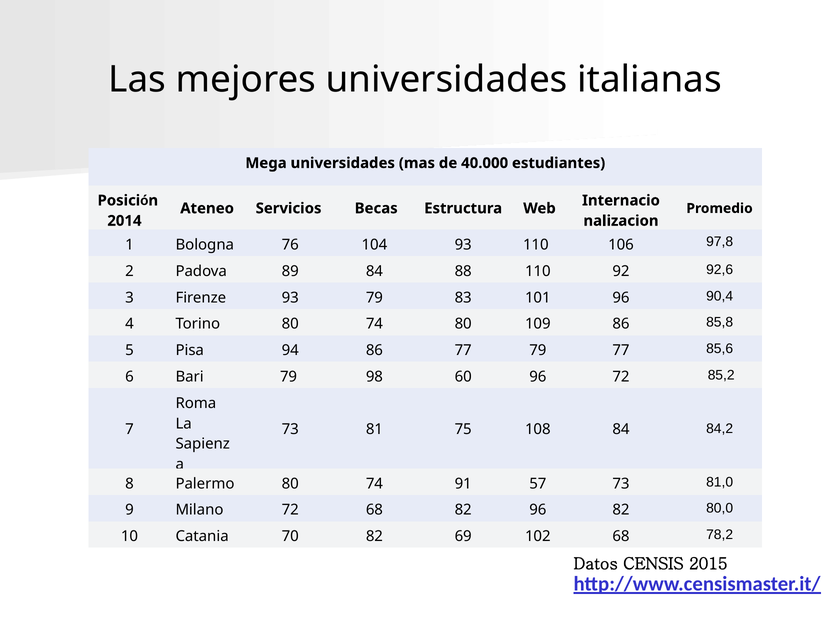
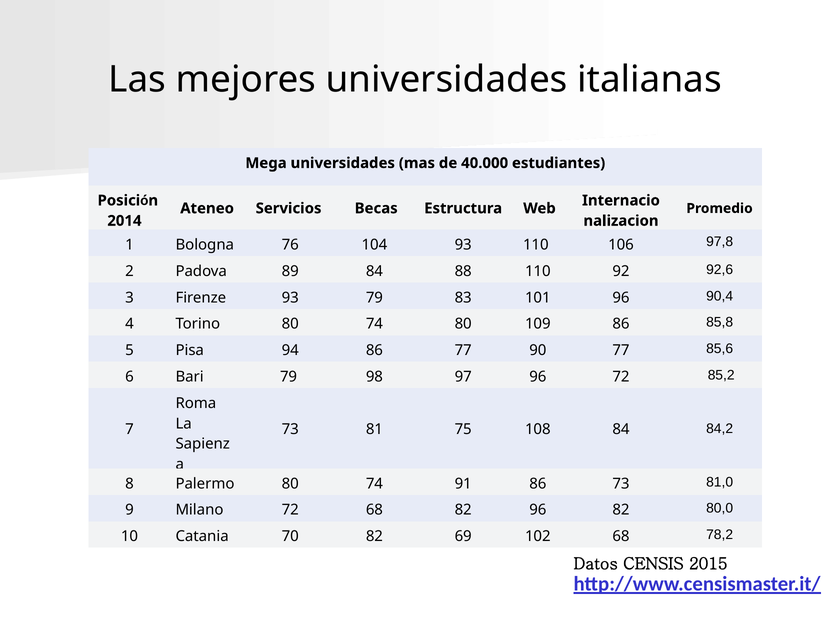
77 79: 79 -> 90
60: 60 -> 97
91 57: 57 -> 86
